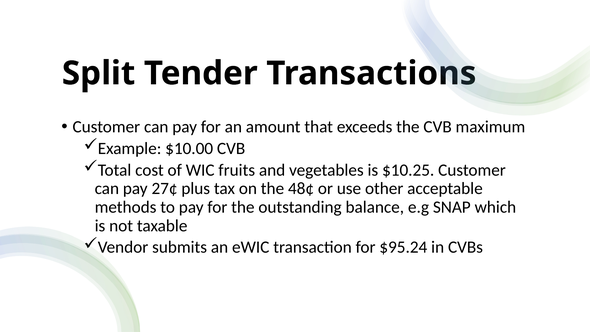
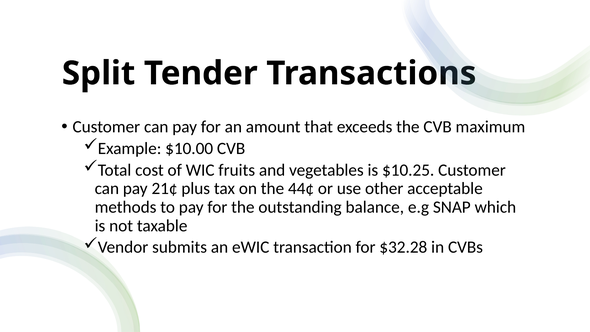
27¢: 27¢ -> 21¢
48¢: 48¢ -> 44¢
$95.24: $95.24 -> $32.28
